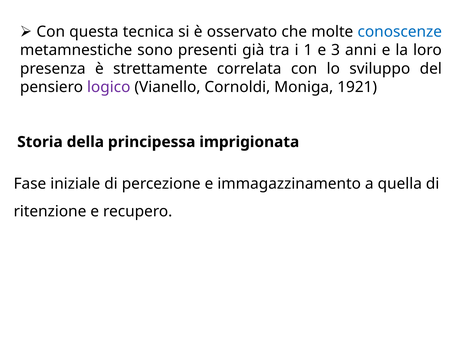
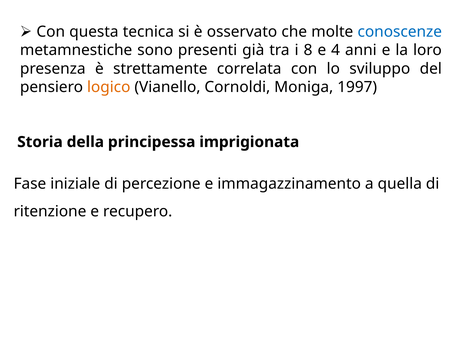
1: 1 -> 8
3: 3 -> 4
logico colour: purple -> orange
1921: 1921 -> 1997
